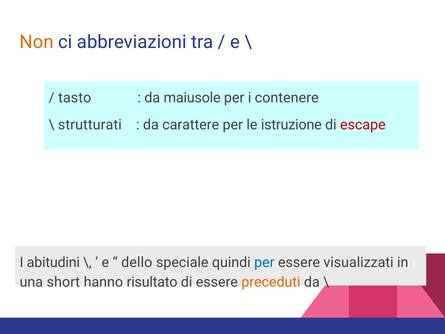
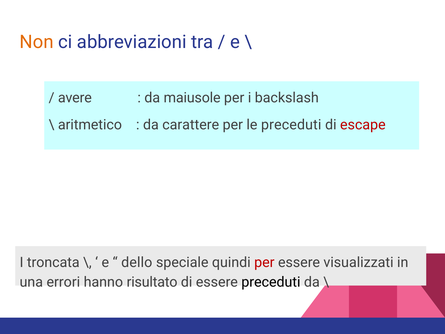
tasto: tasto -> avere
contenere: contenere -> backslash
strutturati: strutturati -> aritmetico
le istruzione: istruzione -> preceduti
abitudini: abitudini -> troncata
per at (264, 262) colour: blue -> red
short: short -> errori
preceduti at (271, 282) colour: orange -> black
